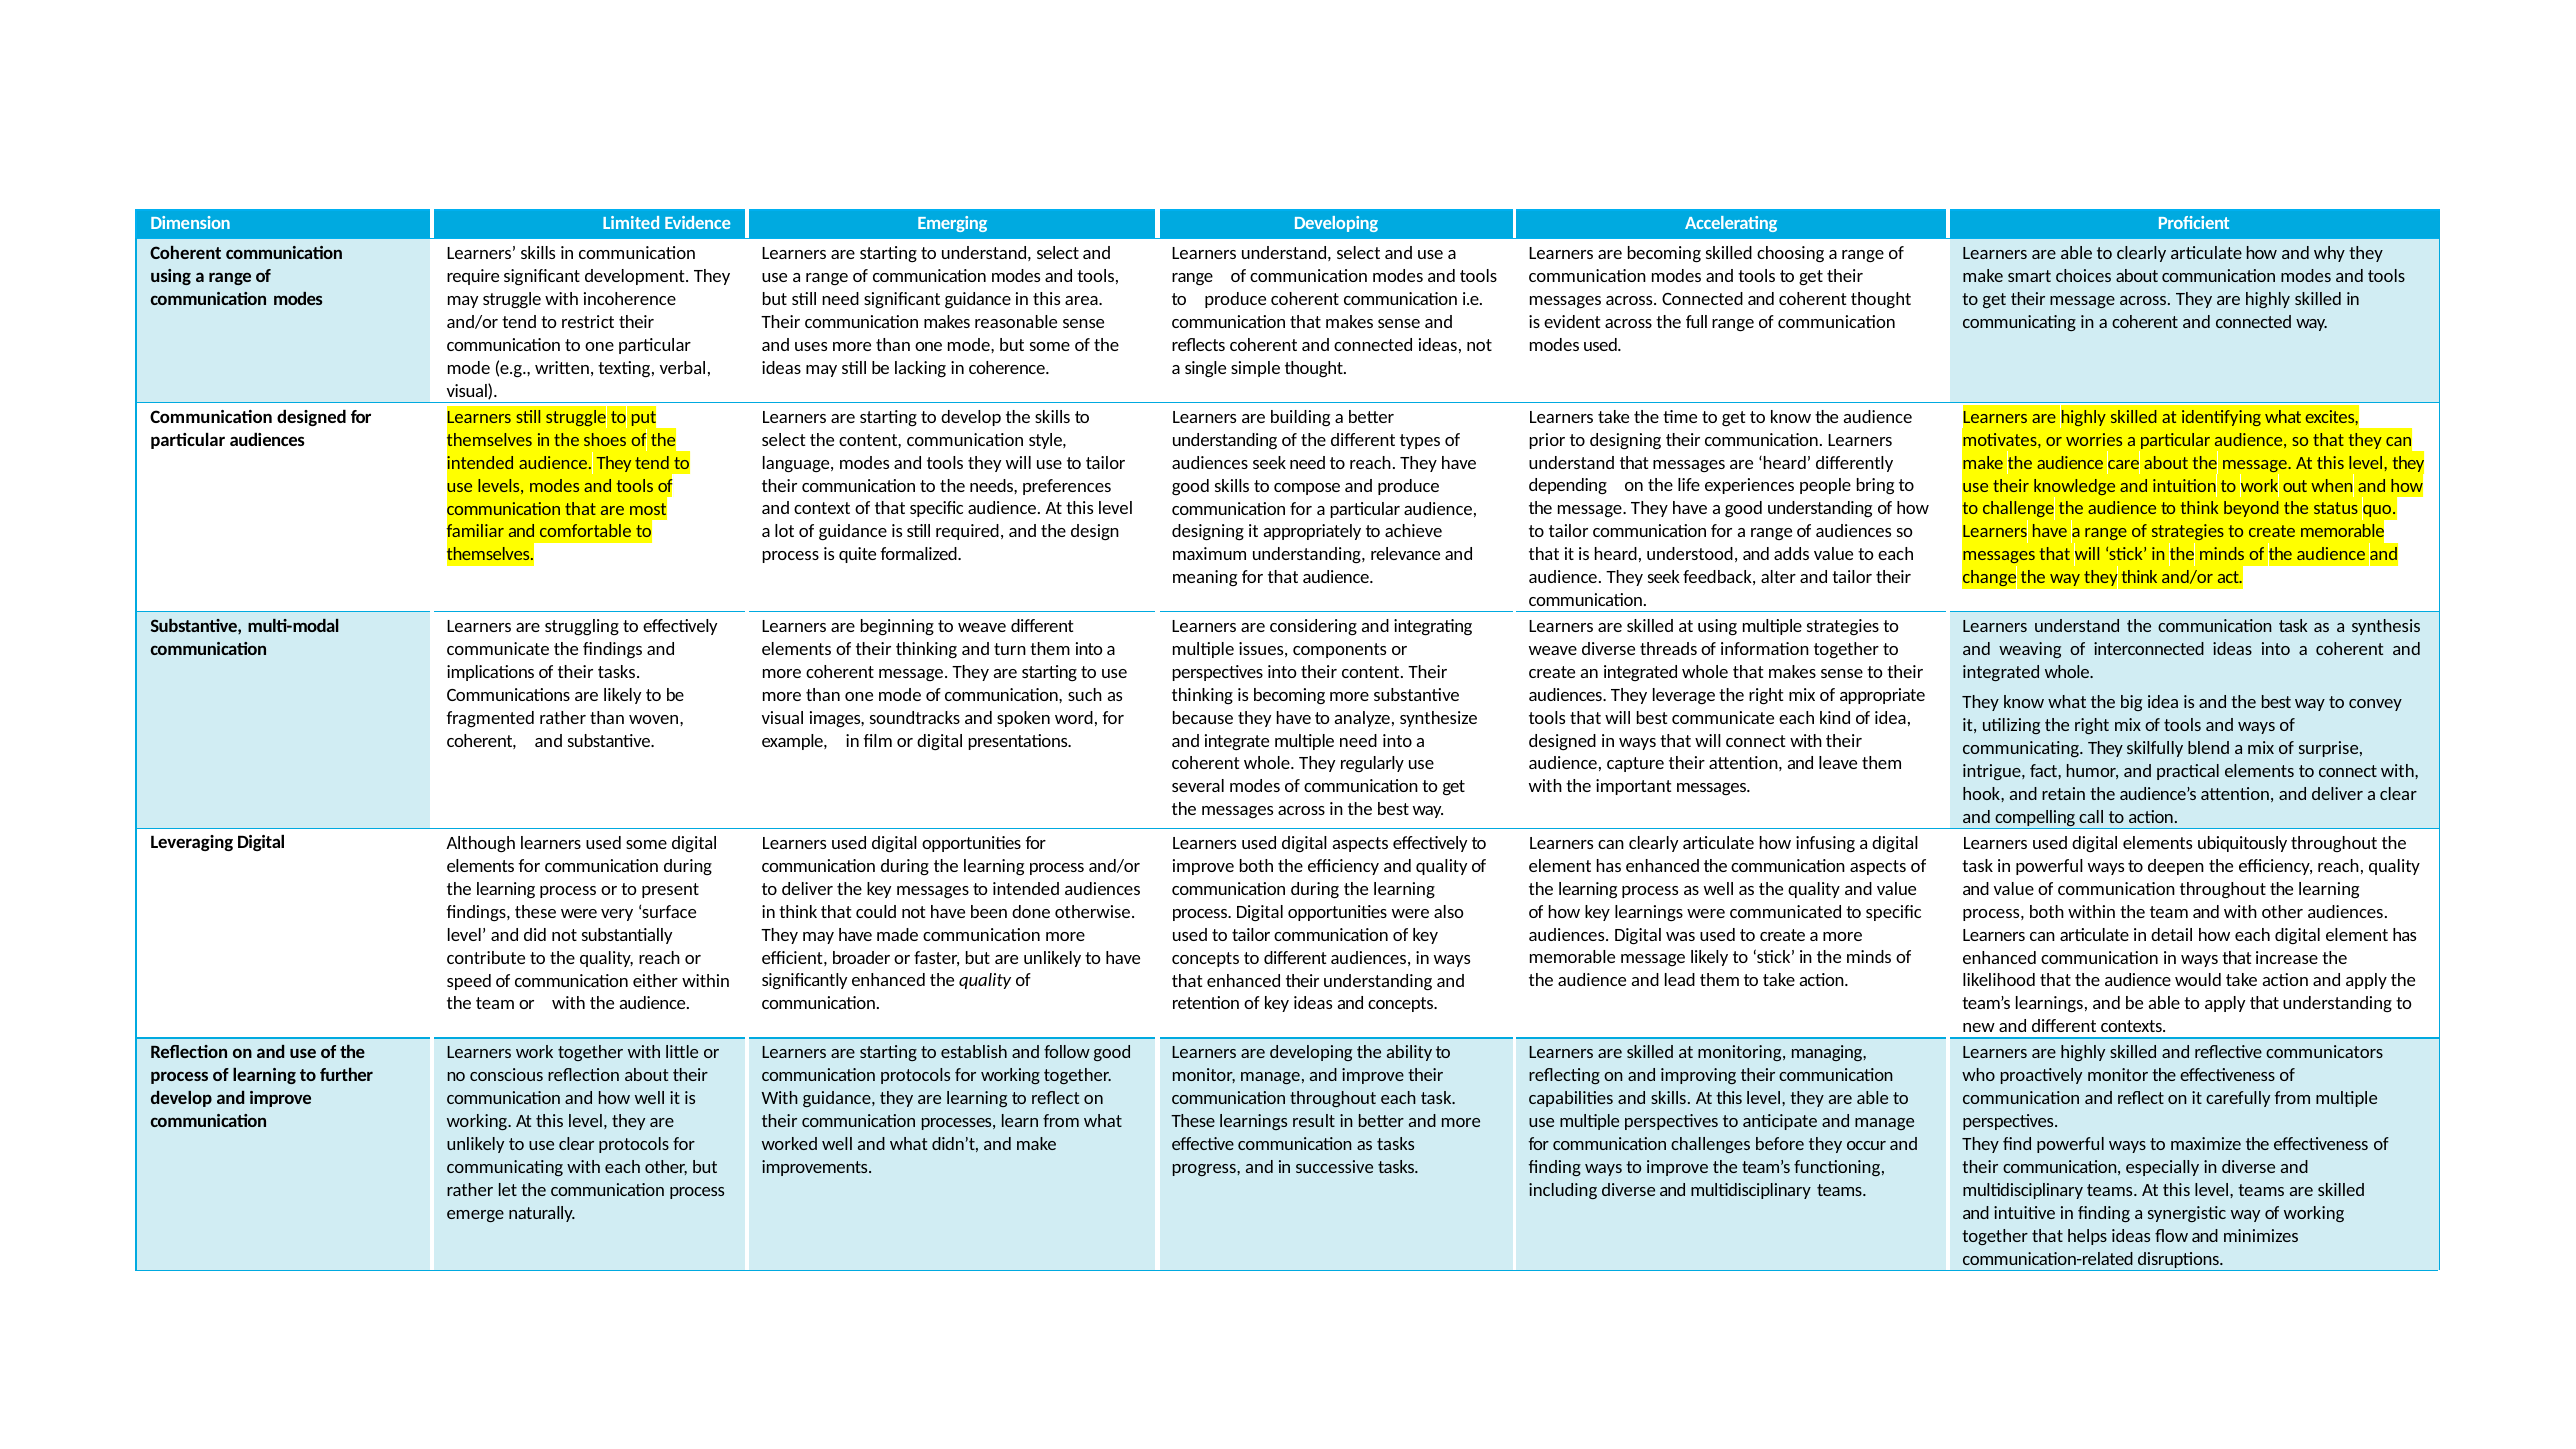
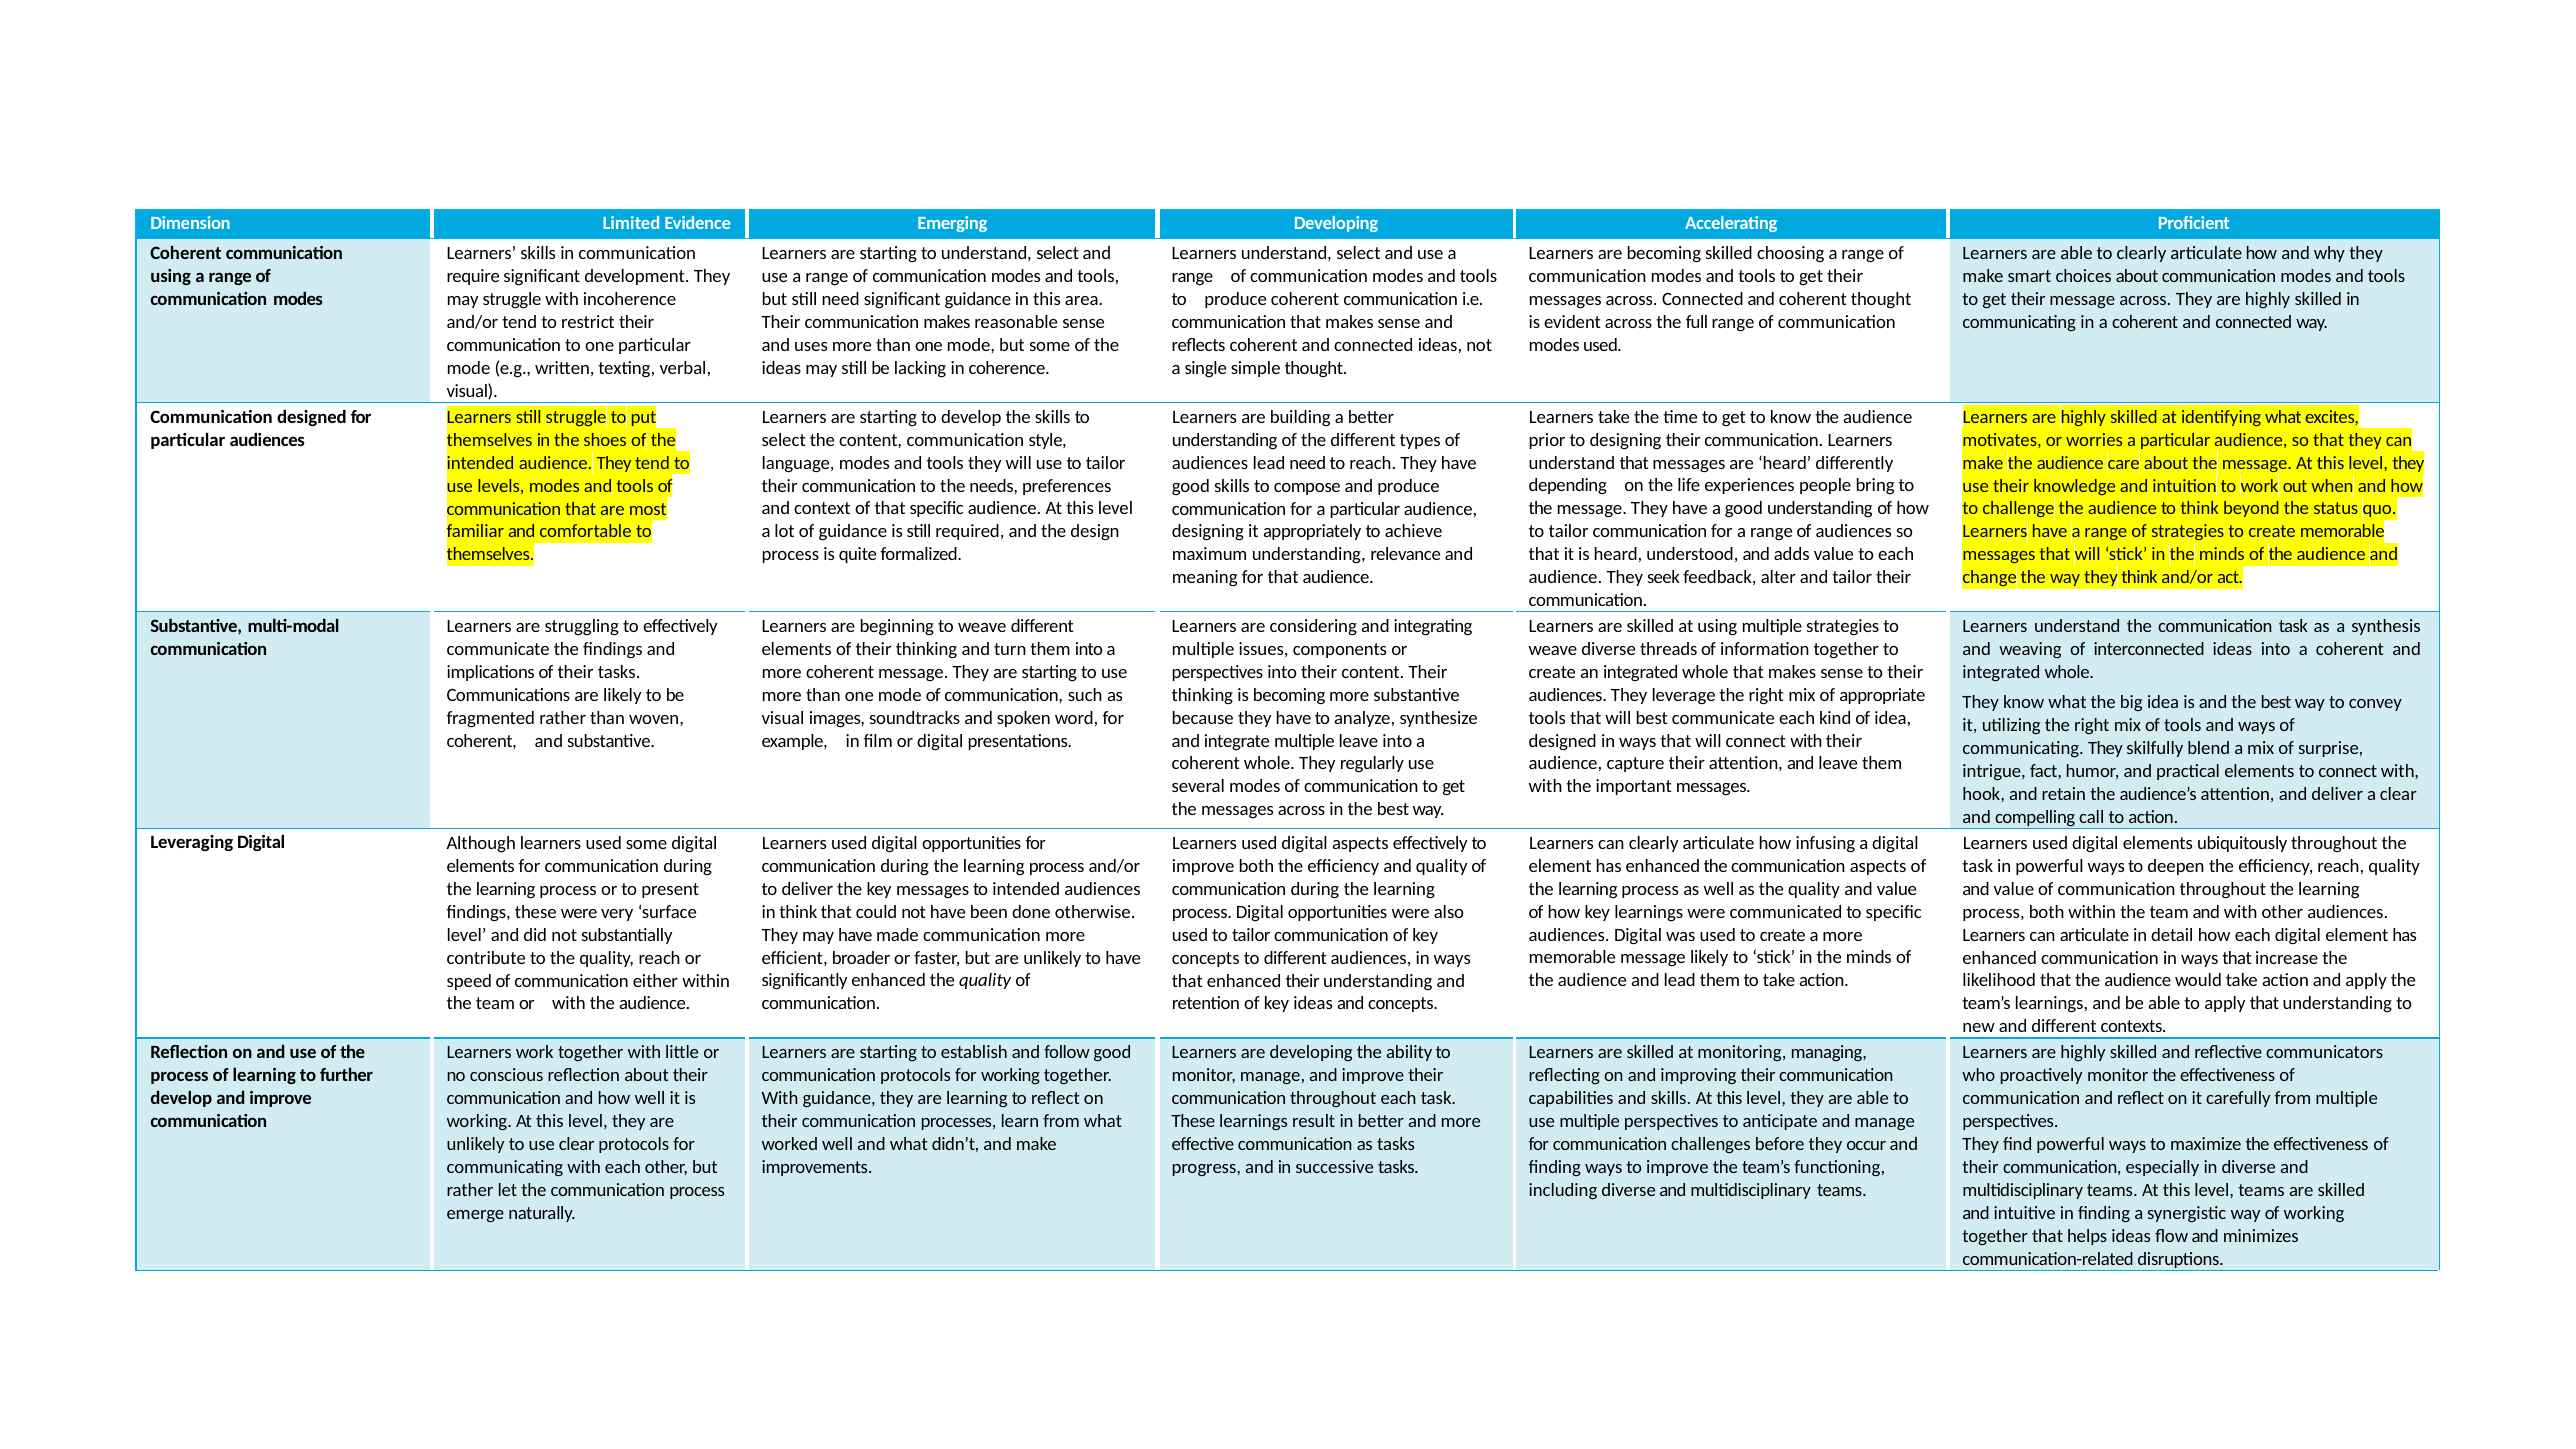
audiences seek: seek -> lead
multiple need: need -> leave
